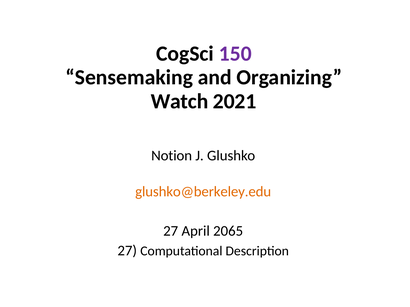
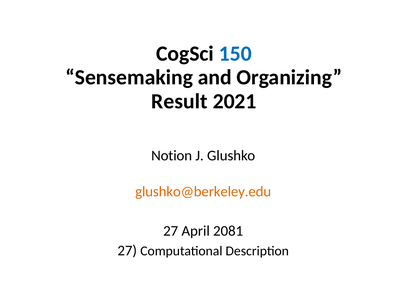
150 colour: purple -> blue
Watch: Watch -> Result
2065: 2065 -> 2081
